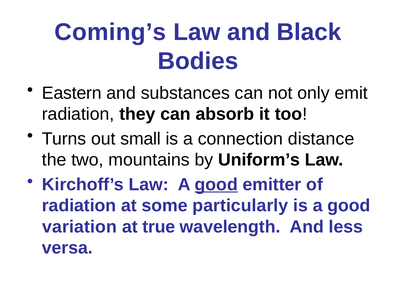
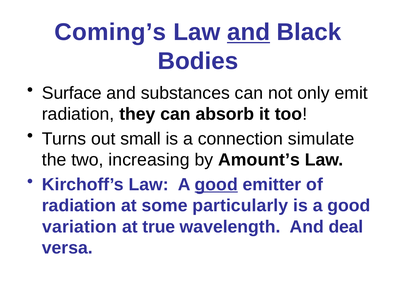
and at (249, 32) underline: none -> present
Eastern: Eastern -> Surface
distance: distance -> simulate
mountains: mountains -> increasing
Uniform’s: Uniform’s -> Amount’s
less: less -> deal
